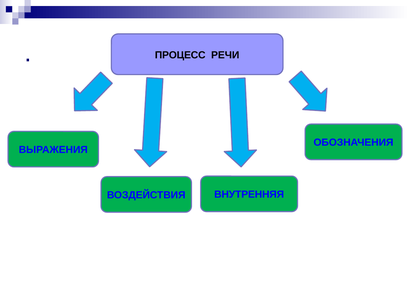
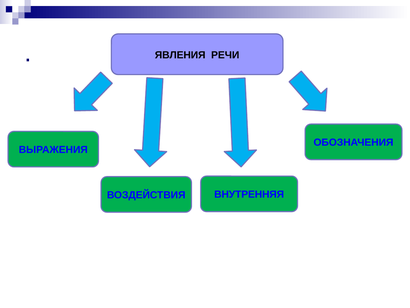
ПРОЦЕСС: ПРОЦЕСС -> ЯВЛЕНИЯ
